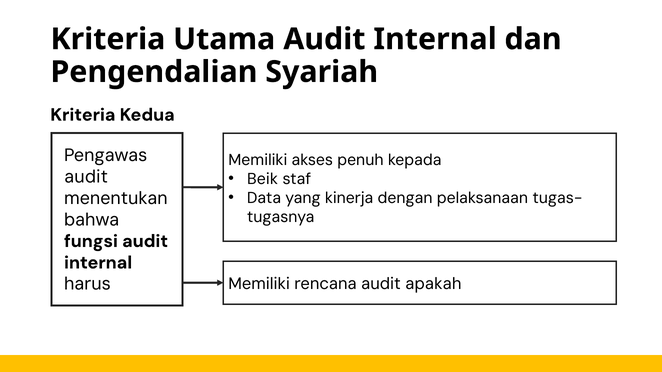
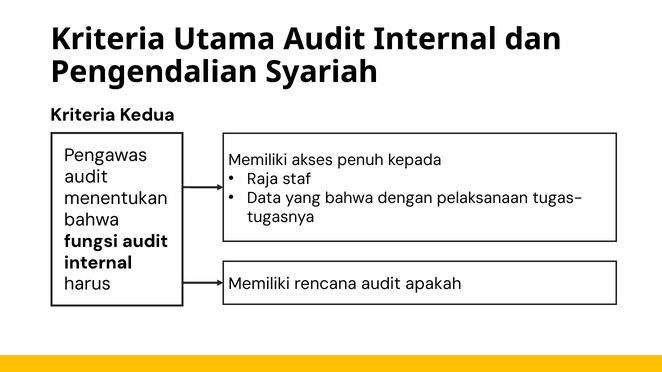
Beik: Beik -> Raja
yang kinerja: kinerja -> bahwa
